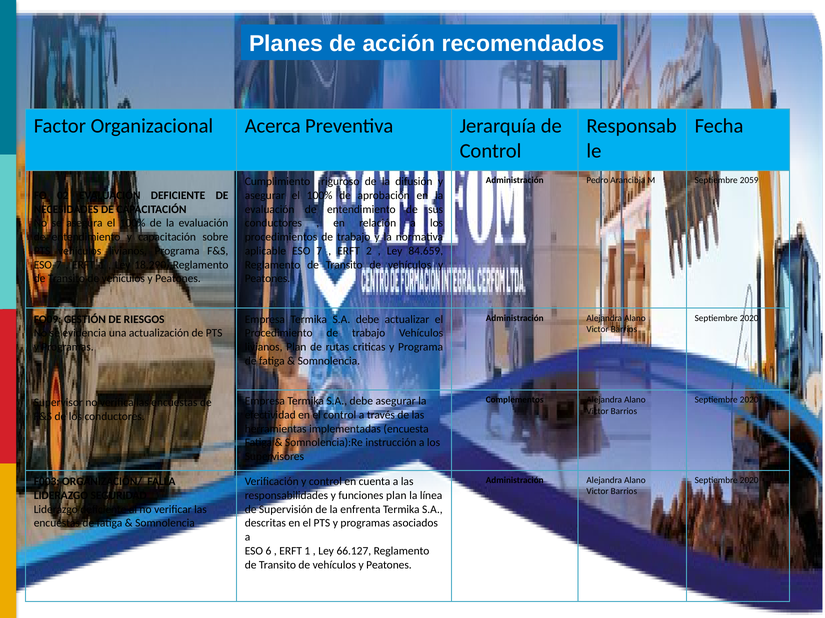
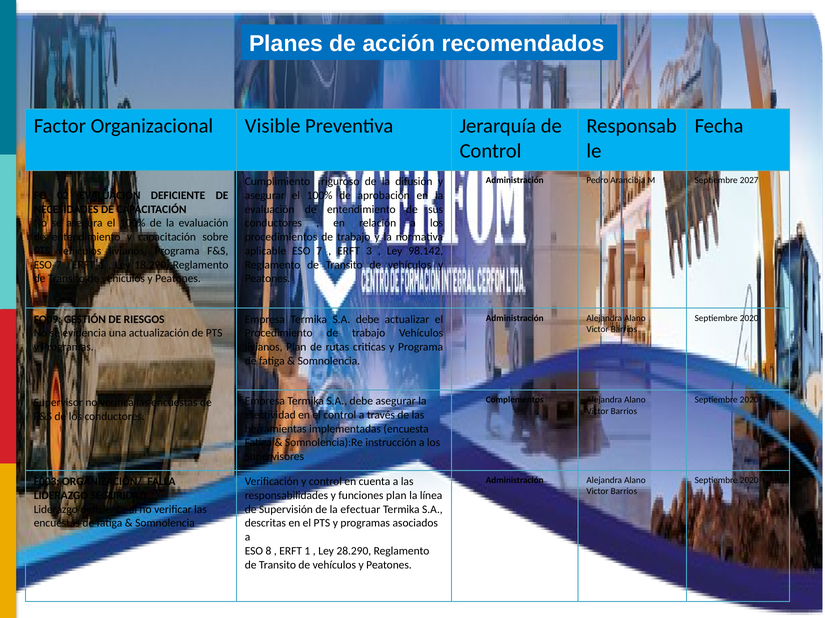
Acerca: Acerca -> Visible
2059: 2059 -> 2027
2: 2 -> 3
84.659: 84.659 -> 98.142
enfrenta: enfrenta -> efectuar
6: 6 -> 8
66.127: 66.127 -> 28.290
